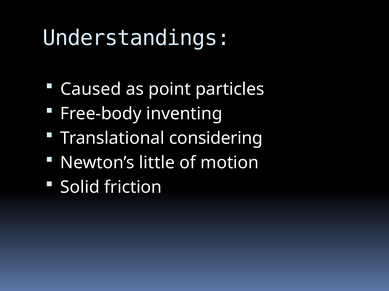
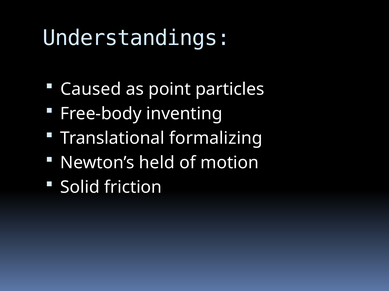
considering: considering -> formalizing
little: little -> held
